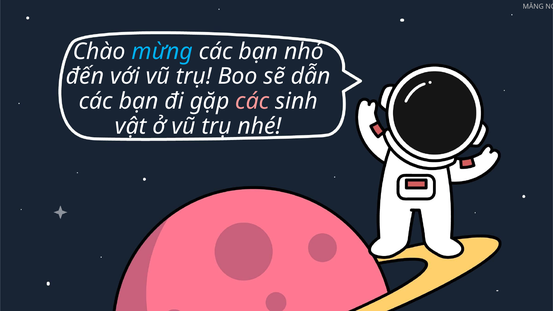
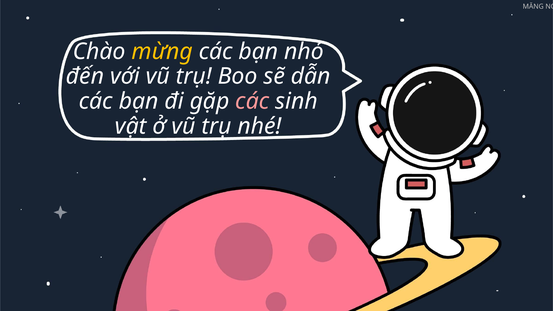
mừng colour: light blue -> yellow
